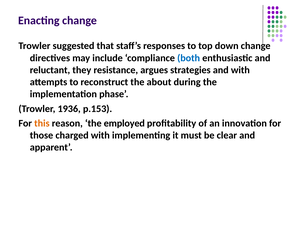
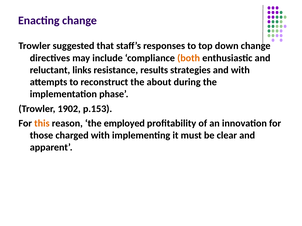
both colour: blue -> orange
they: they -> links
argues: argues -> results
1936: 1936 -> 1902
